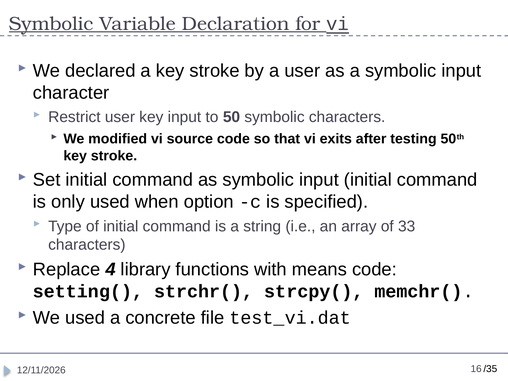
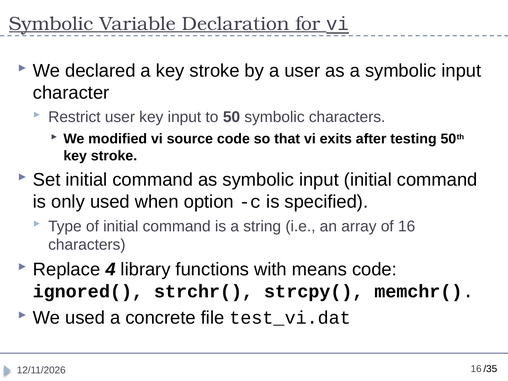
of 33: 33 -> 16
setting(: setting( -> ignored(
